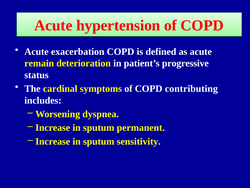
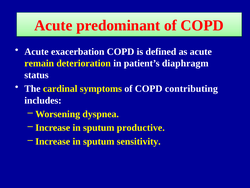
hypertension: hypertension -> predominant
progressive: progressive -> diaphragm
permanent: permanent -> productive
